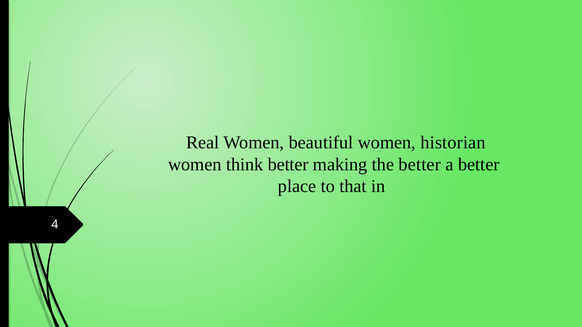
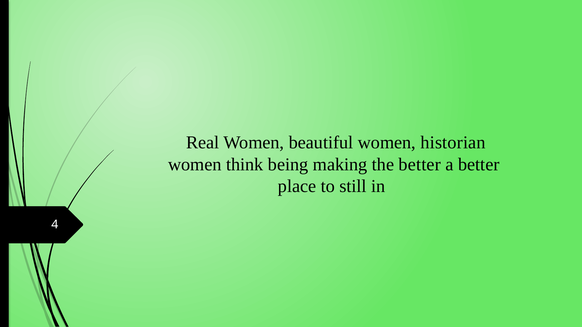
think better: better -> being
that: that -> still
